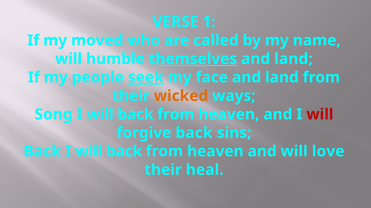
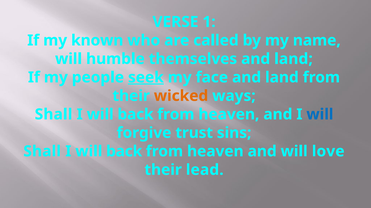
moved: moved -> known
themselves underline: present -> none
Song at (54, 115): Song -> Shall
will at (320, 115) colour: red -> blue
forgive back: back -> trust
Back at (42, 152): Back -> Shall
heal: heal -> lead
